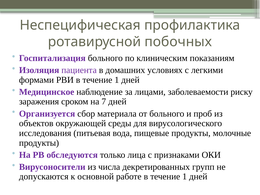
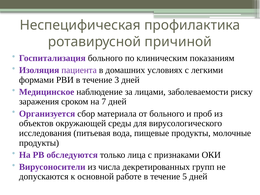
побочных: побочных -> причиной
РВИ в течение 1: 1 -> 3
работе в течение 1: 1 -> 5
